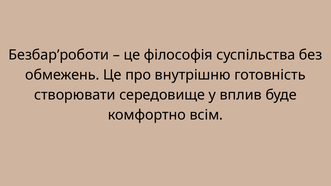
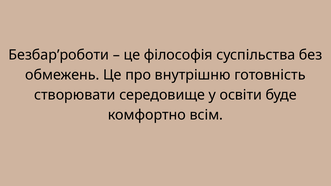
вплив: вплив -> освіти
